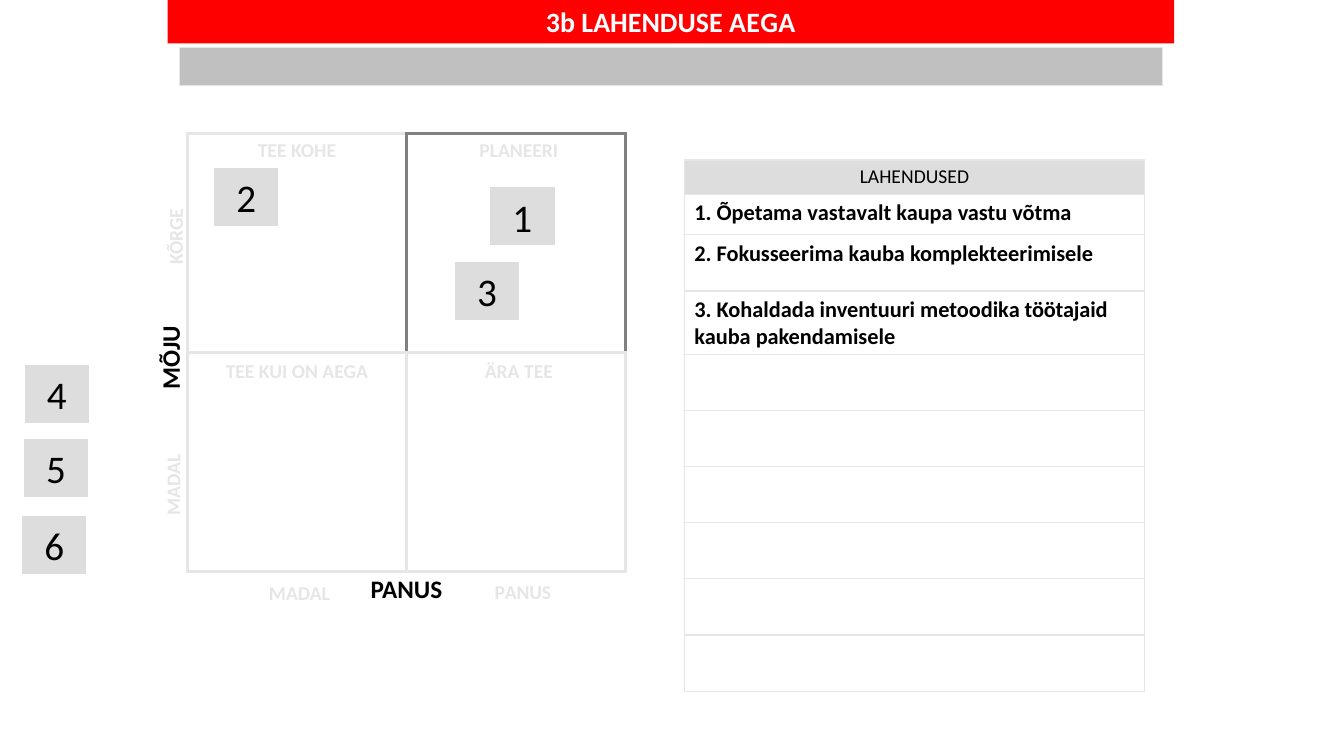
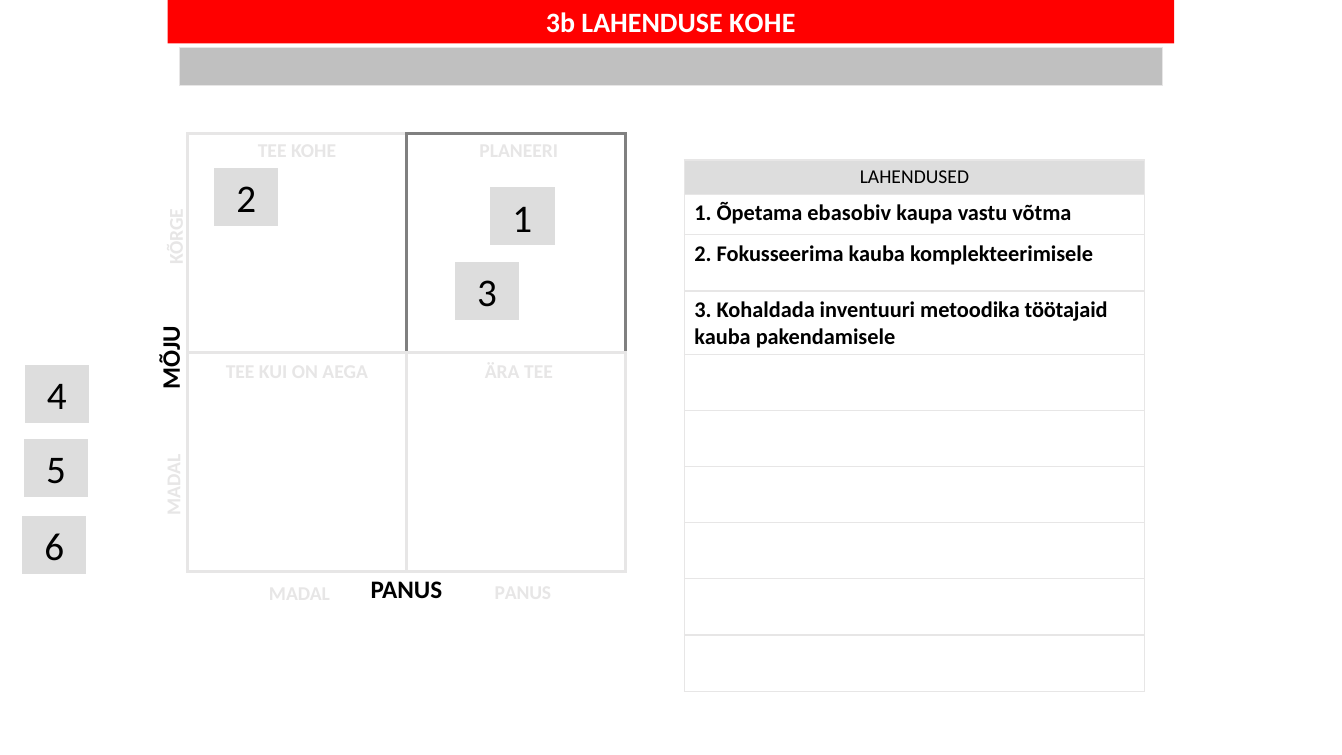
LAHENDUSE AEGA: AEGA -> KOHE
vastavalt: vastavalt -> ebasobiv
